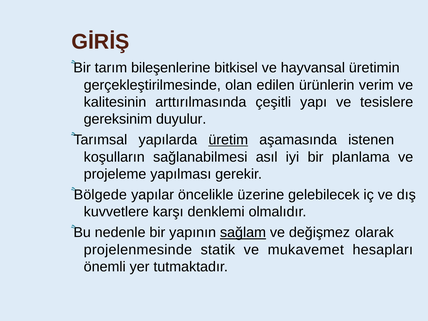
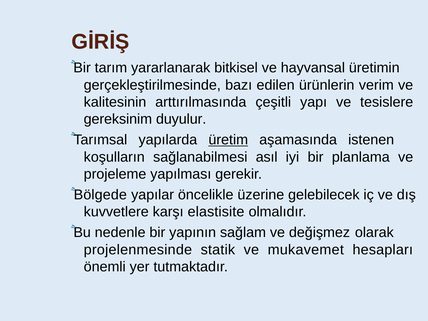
bileşenlerine: bileşenlerine -> yararlanarak
olan: olan -> bazı
denklemi: denklemi -> elastisite
sağlam underline: present -> none
